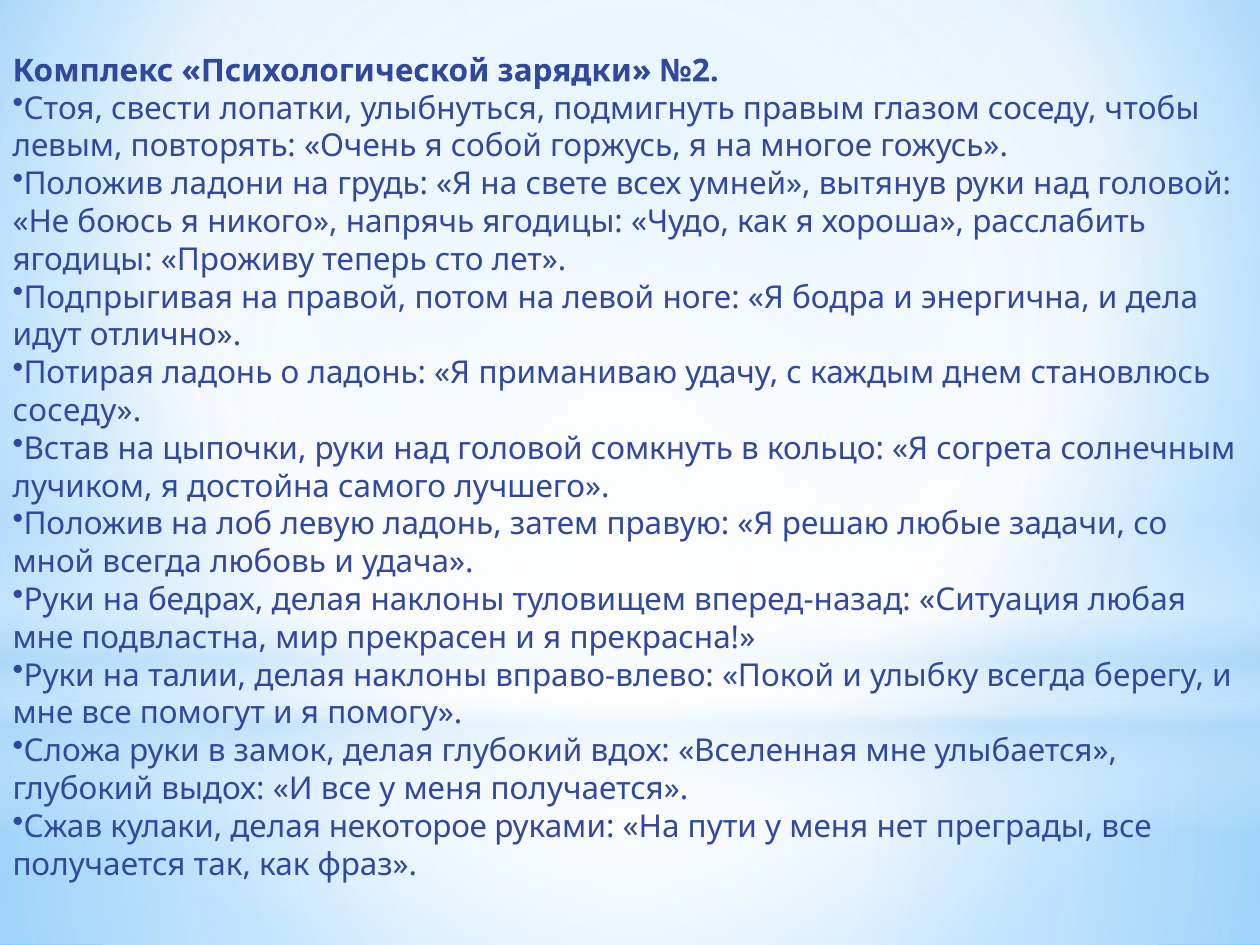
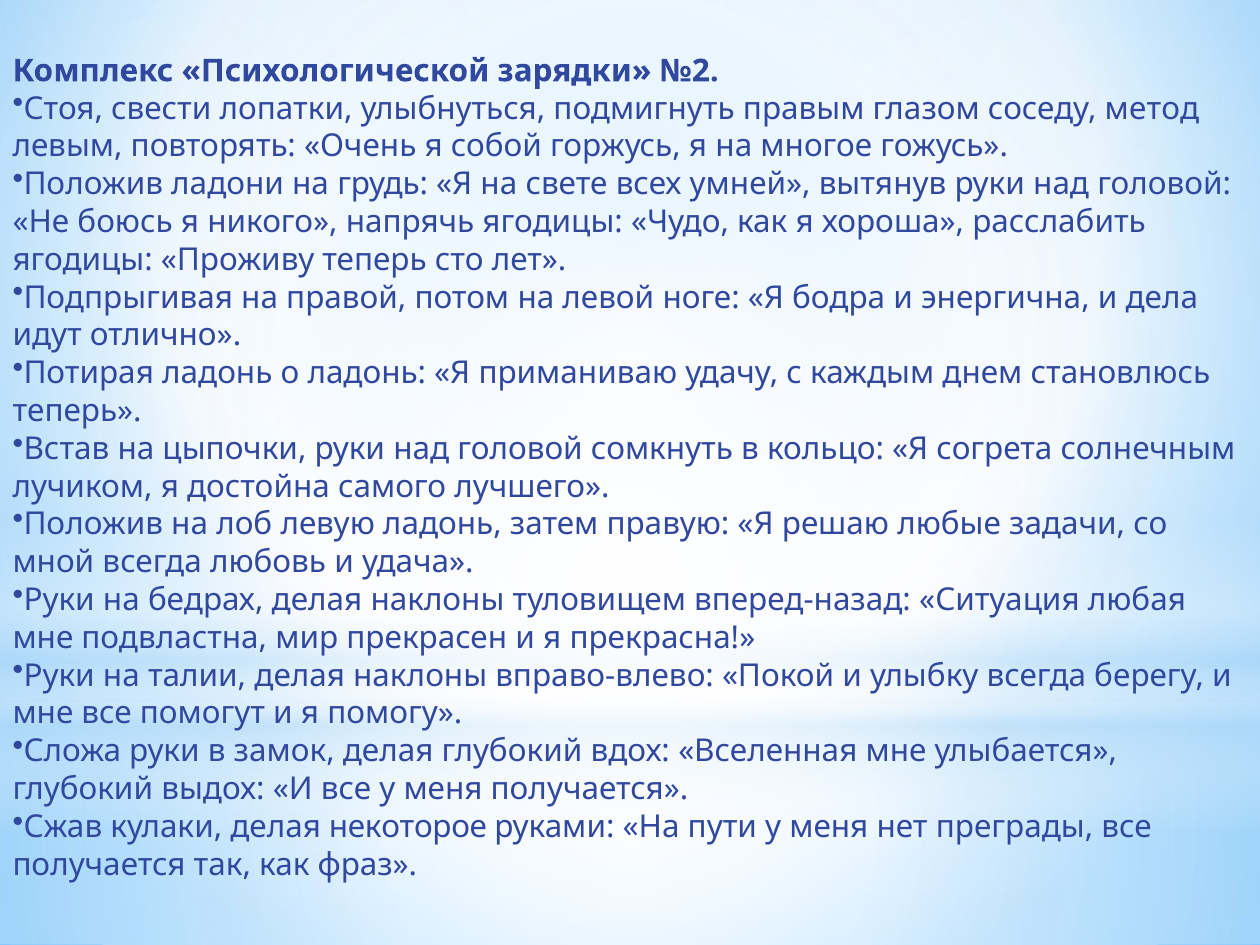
чтобы: чтобы -> метод
соседу at (77, 411): соседу -> теперь
